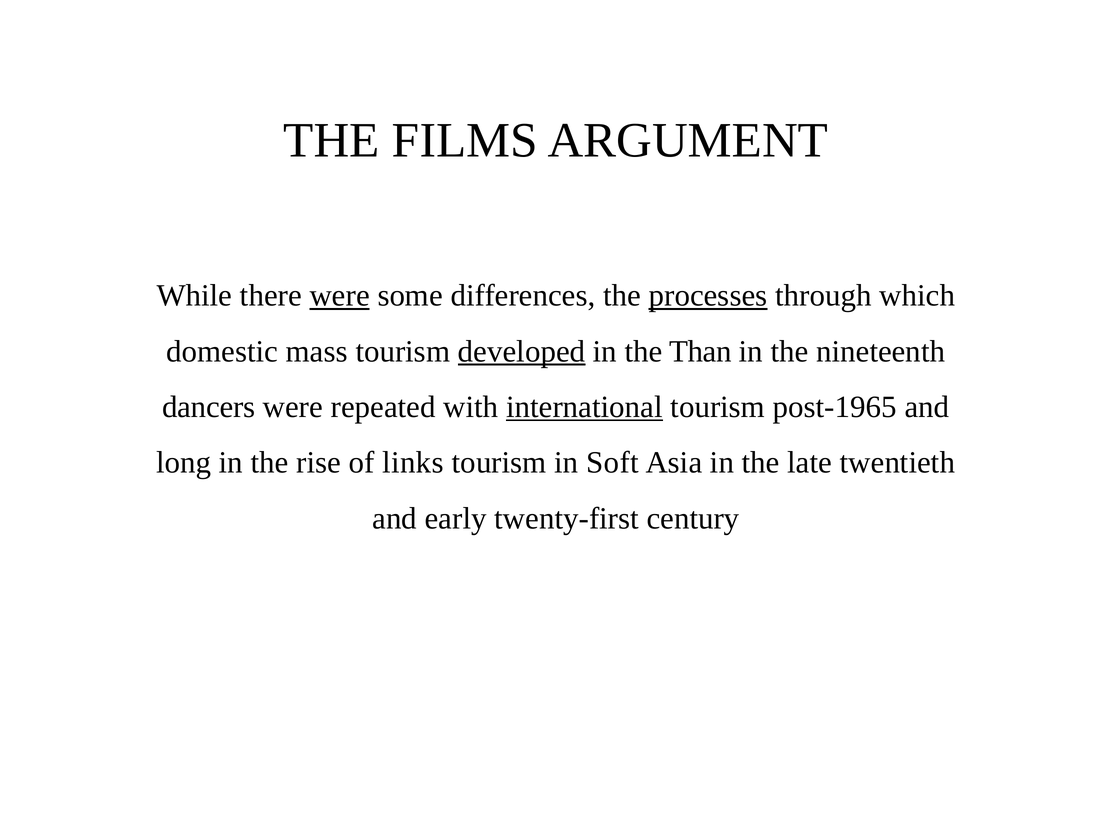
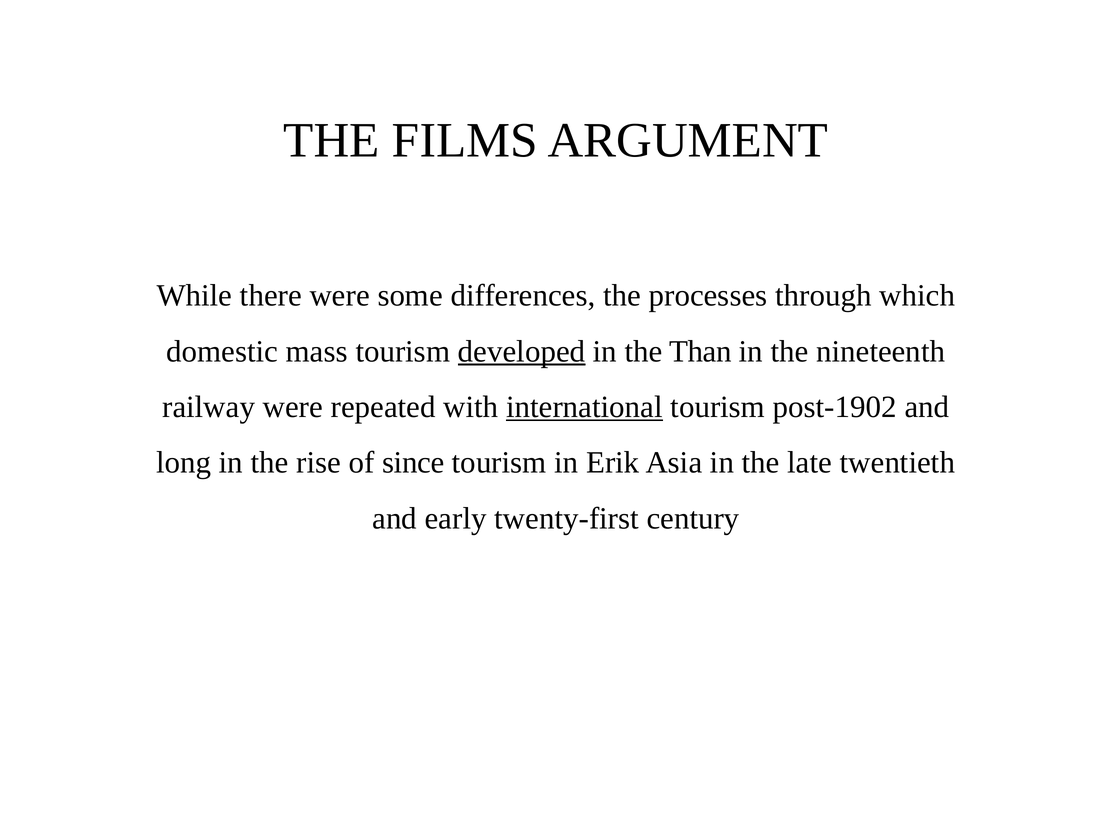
were at (340, 296) underline: present -> none
processes underline: present -> none
dancers: dancers -> railway
post-1965: post-1965 -> post-1902
links: links -> since
Soft: Soft -> Erik
